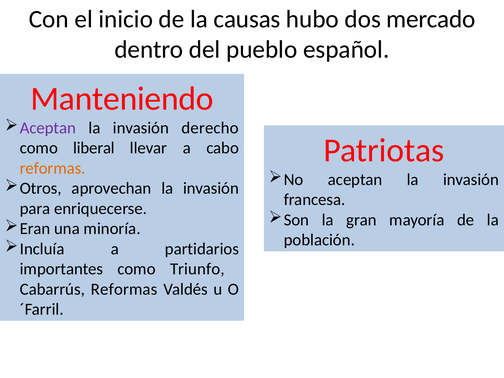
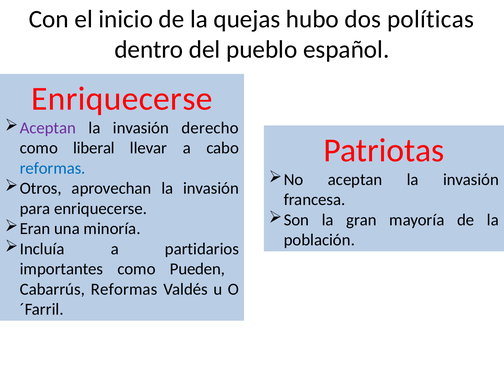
causas: causas -> quejas
mercado: mercado -> políticas
Manteniendo at (122, 99): Manteniendo -> Enriquecerse
reformas at (53, 168) colour: orange -> blue
Triunfo: Triunfo -> Pueden
